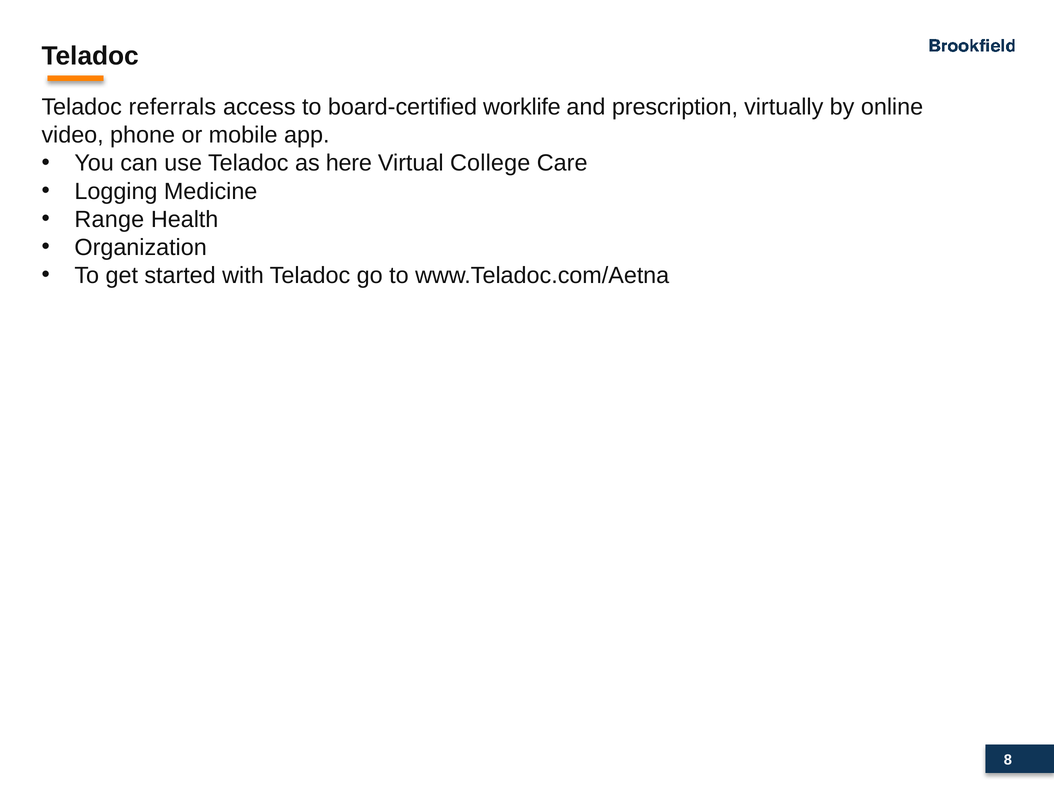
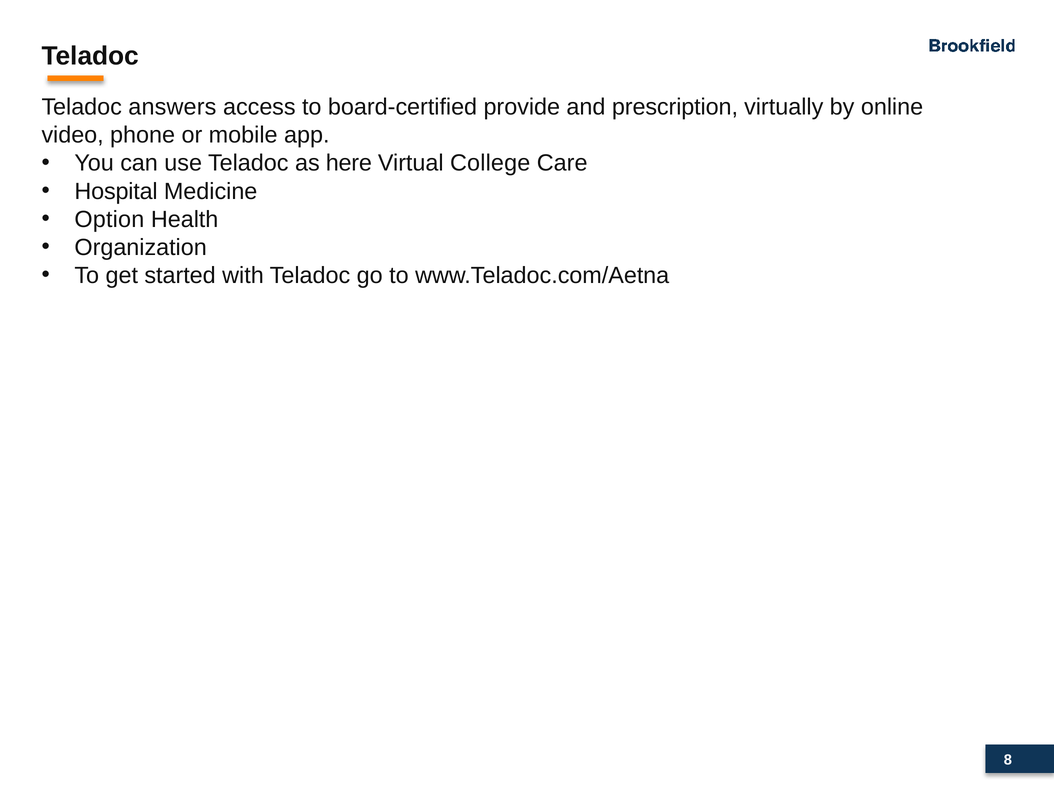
referrals: referrals -> answers
worklife: worklife -> provide
Logging: Logging -> Hospital
Range: Range -> Option
